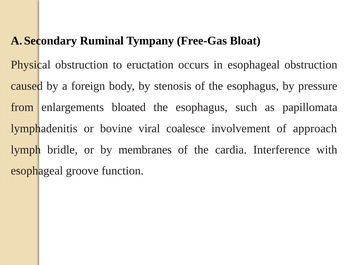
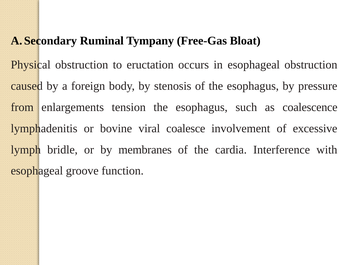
bloated: bloated -> tension
papillomata: papillomata -> coalescence
approach: approach -> excessive
